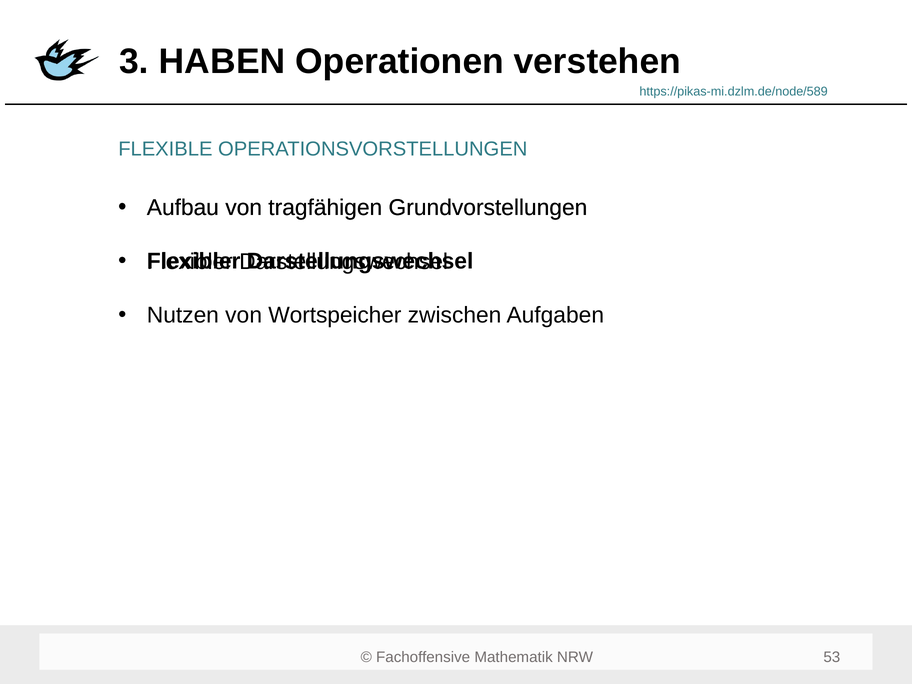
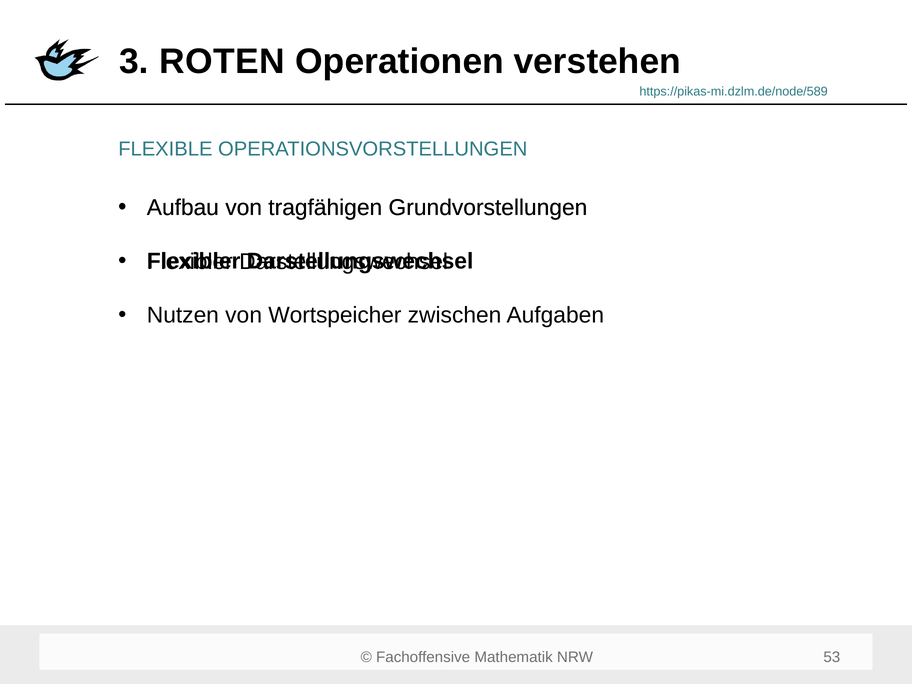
HABEN: HABEN -> ROTEN
